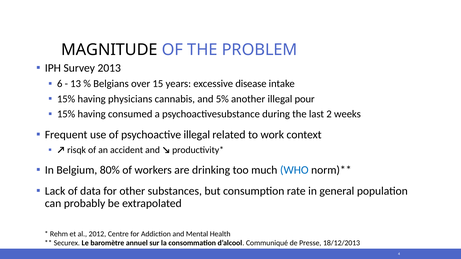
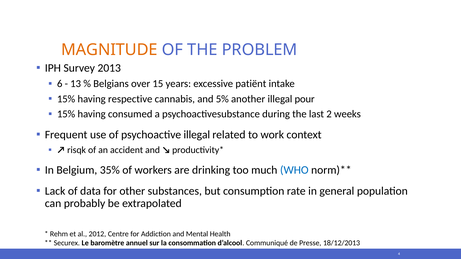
MAGNITUDE colour: black -> orange
disease: disease -> patiënt
physicians: physicians -> respective
80%: 80% -> 35%
